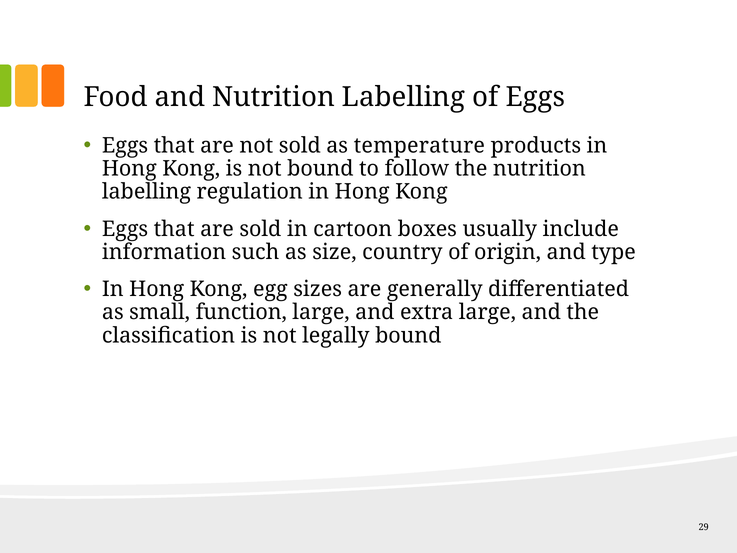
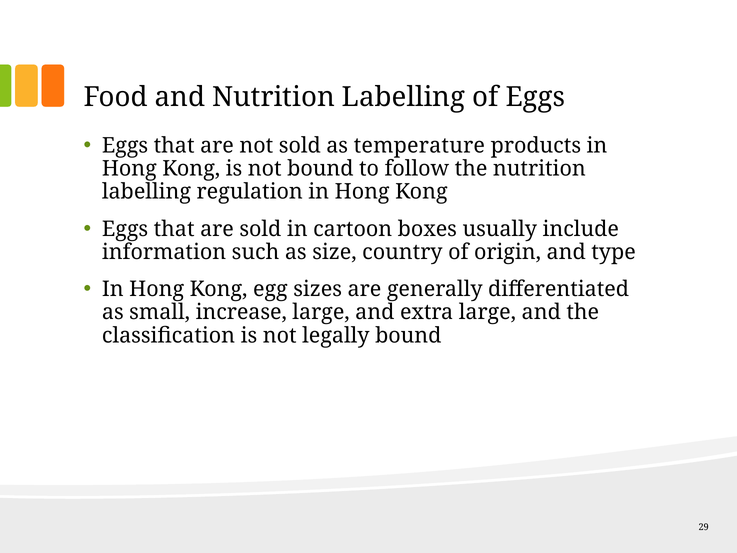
function: function -> increase
